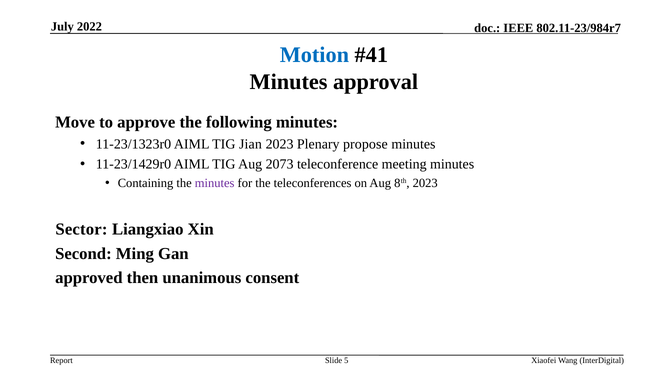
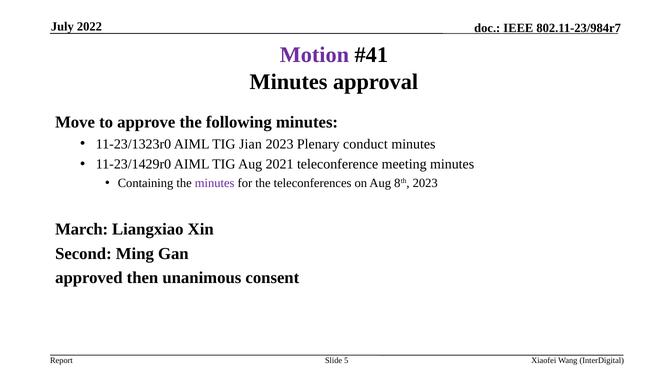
Motion colour: blue -> purple
propose: propose -> conduct
2073: 2073 -> 2021
Sector: Sector -> March
